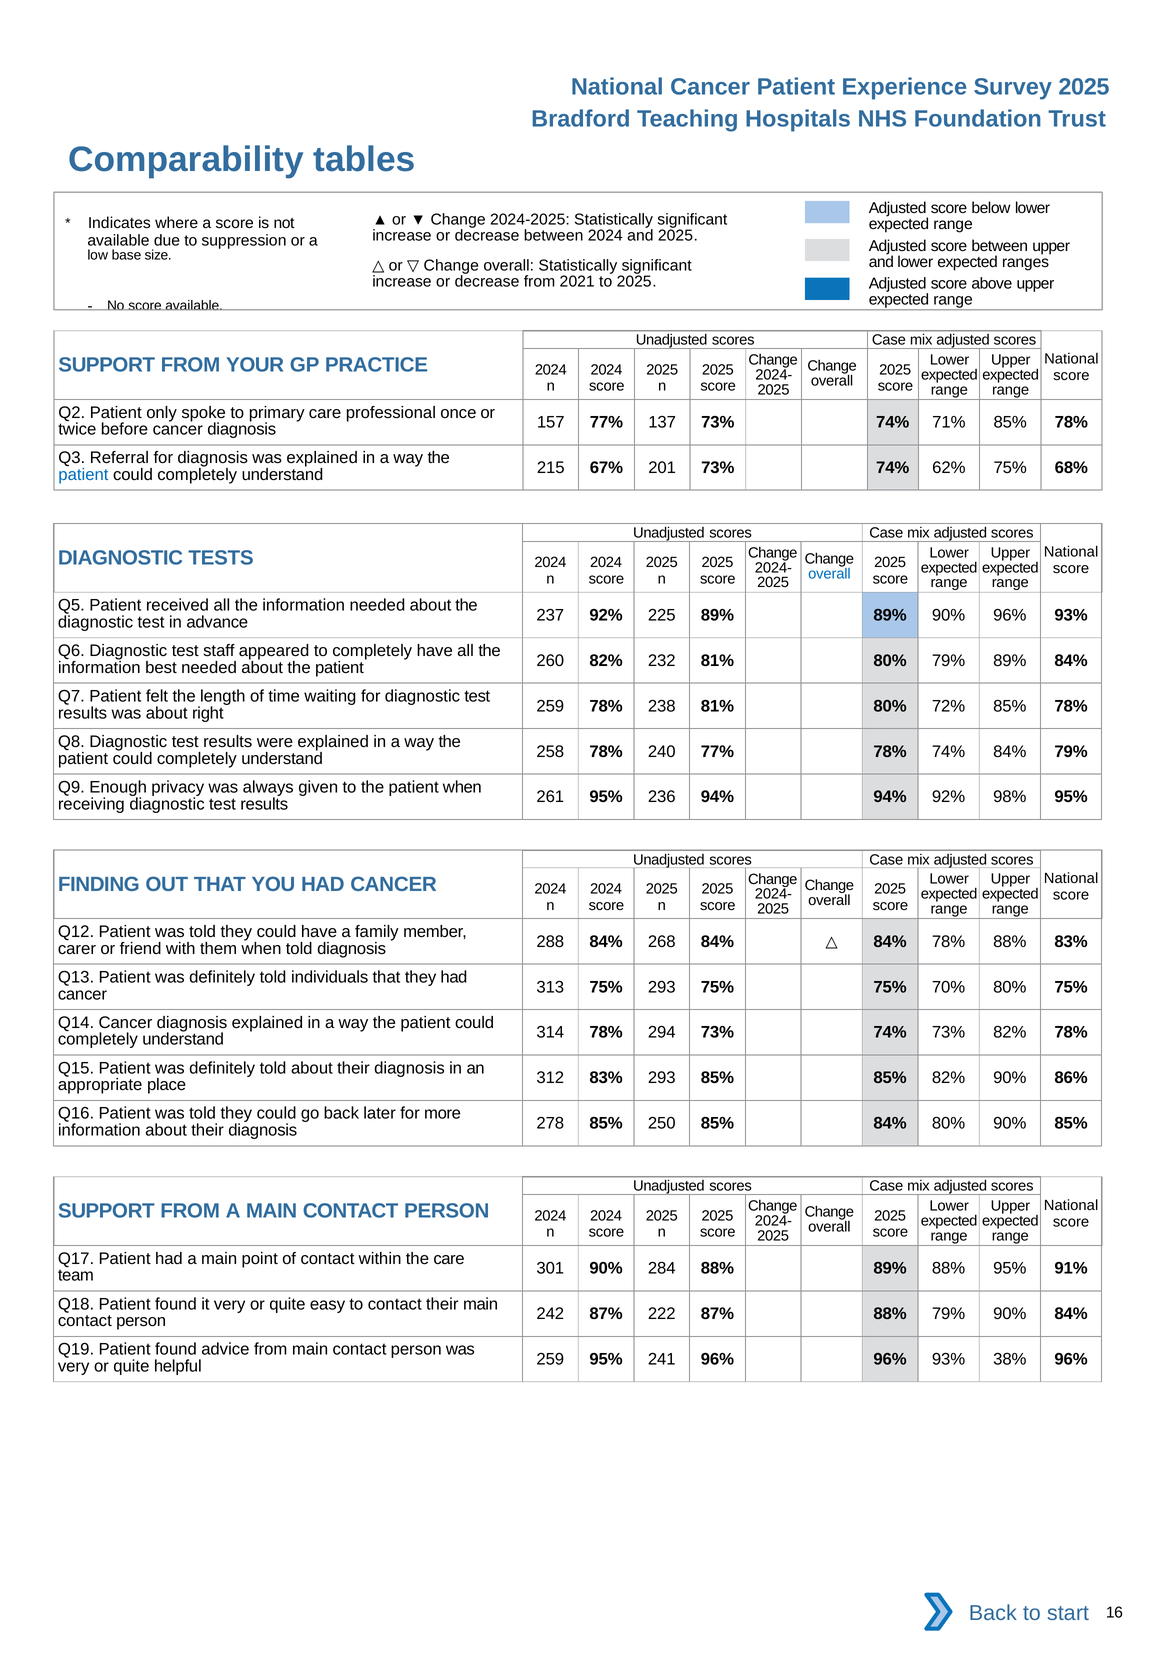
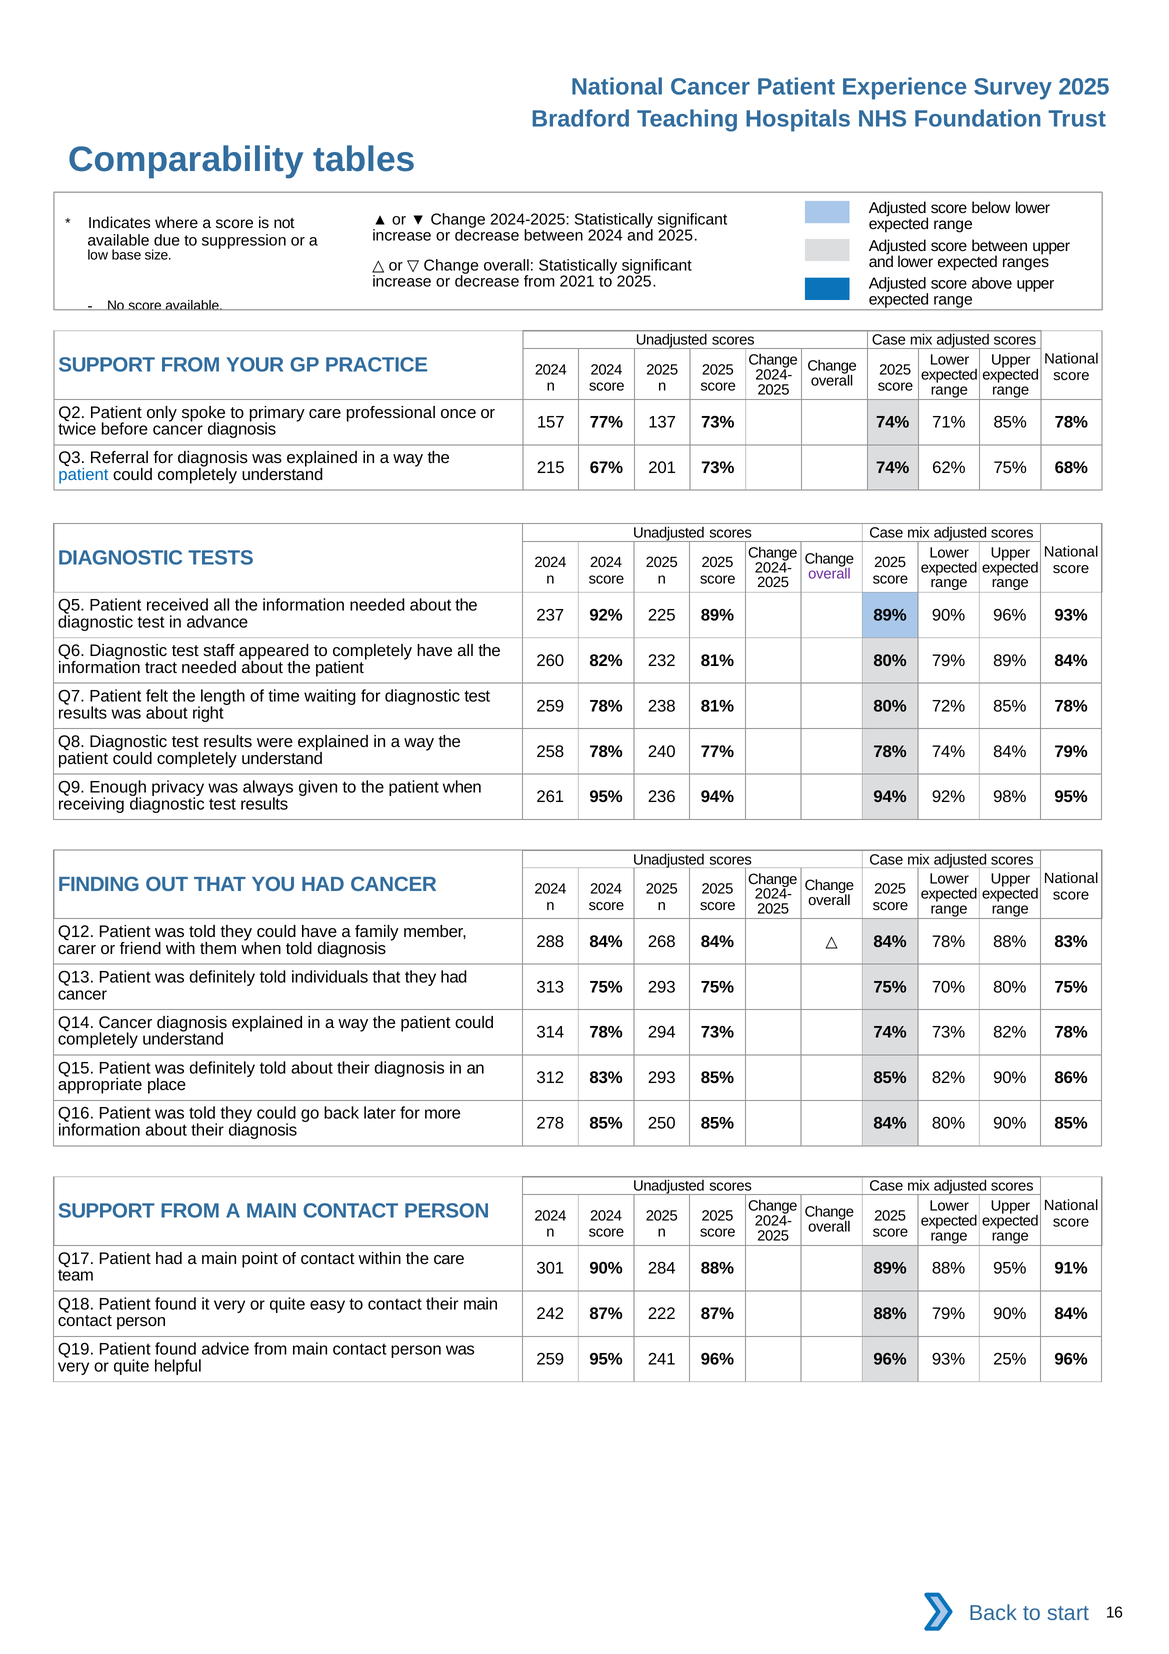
overall at (829, 574) colour: blue -> purple
best: best -> tract
38%: 38% -> 25%
